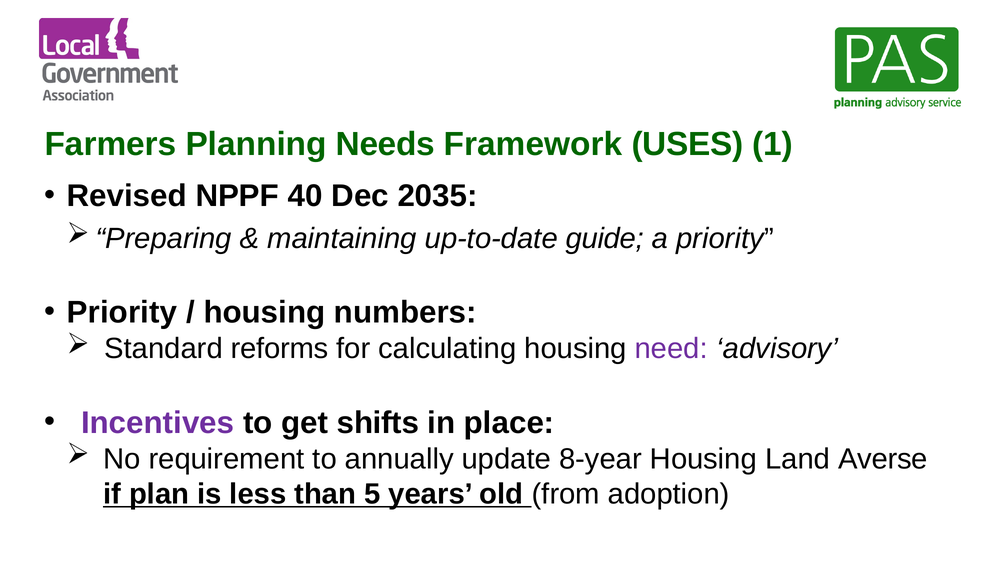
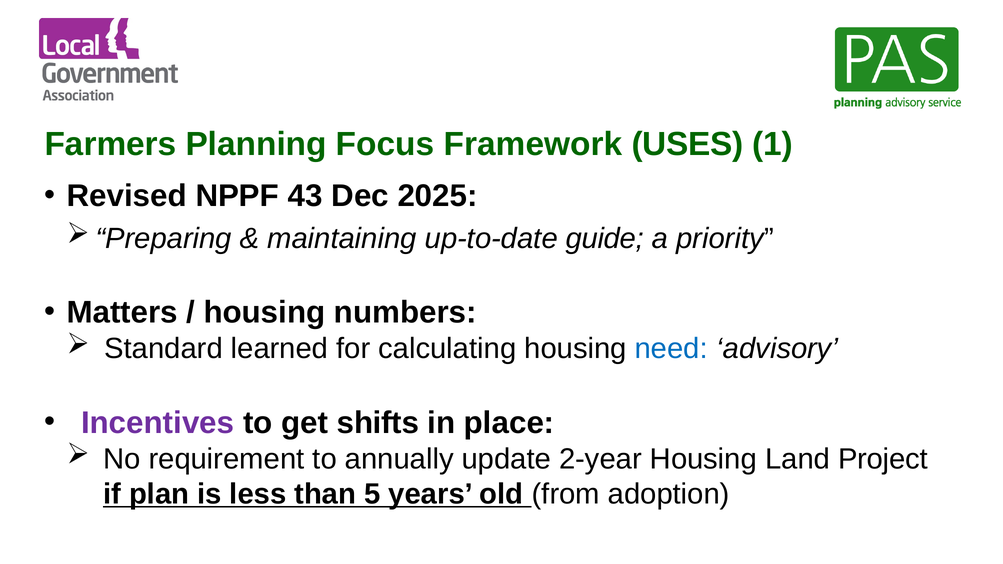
Needs: Needs -> Focus
40: 40 -> 43
2035: 2035 -> 2025
Priority at (122, 313): Priority -> Matters
reforms: reforms -> learned
need colour: purple -> blue
8-year: 8-year -> 2-year
Averse: Averse -> Project
